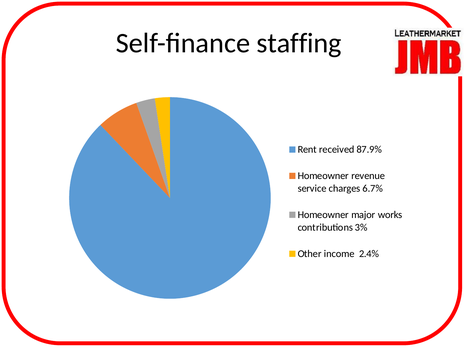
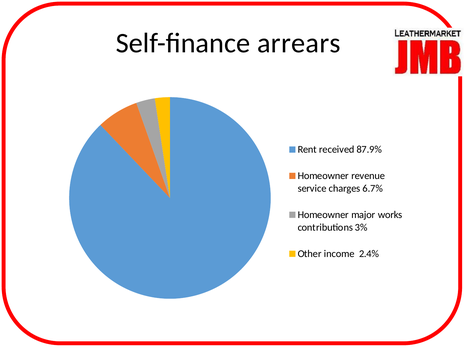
staffing: staffing -> arrears
